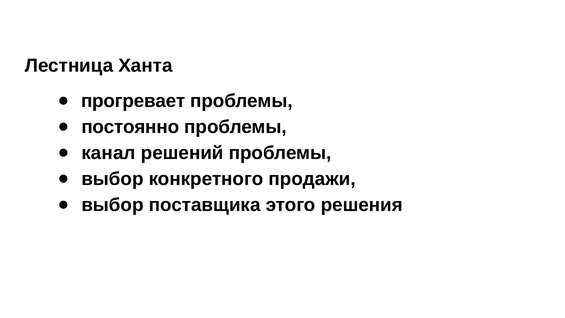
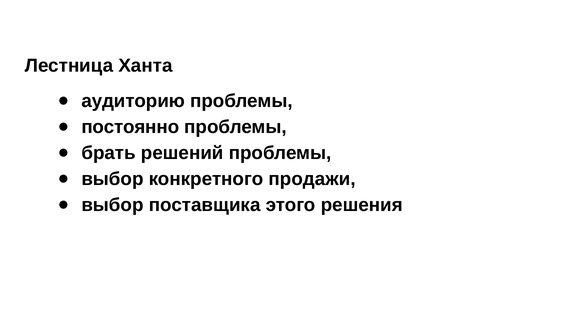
прогревает: прогревает -> аудиторию
канал: канал -> брать
